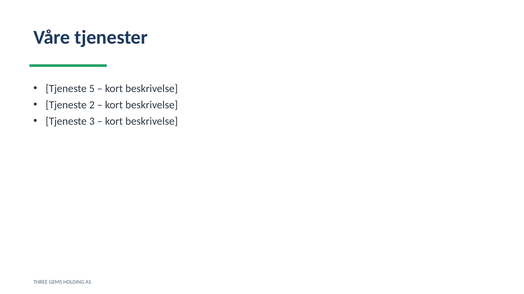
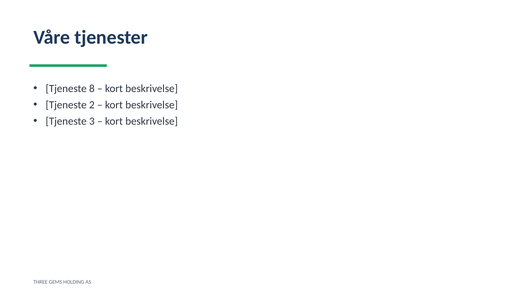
5: 5 -> 8
